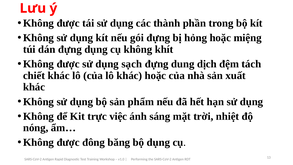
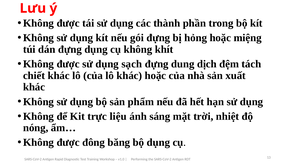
việc: việc -> liệu
